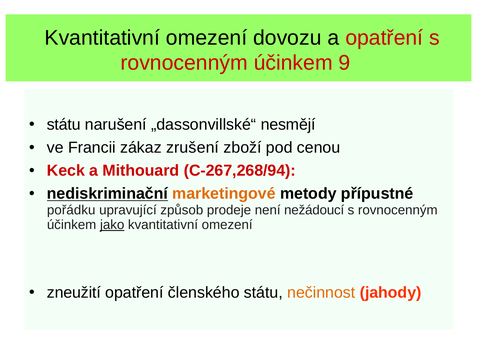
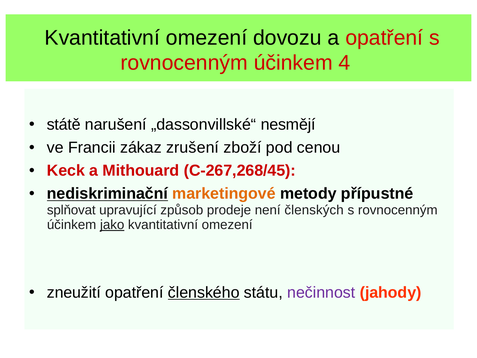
9: 9 -> 4
státu at (64, 124): státu -> státě
C-267,268/94: C-267,268/94 -> C-267,268/45
pořádku: pořádku -> splňovat
nežádoucí: nežádoucí -> členských
členského underline: none -> present
nečinnost colour: orange -> purple
